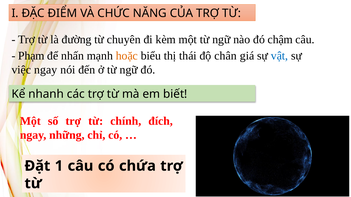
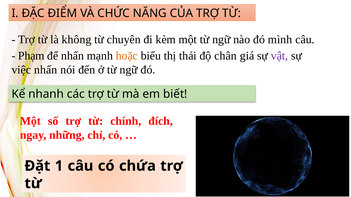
đường: đường -> không
chậm: chậm -> mình
vật colour: blue -> purple
việc ngay: ngay -> nhấn
